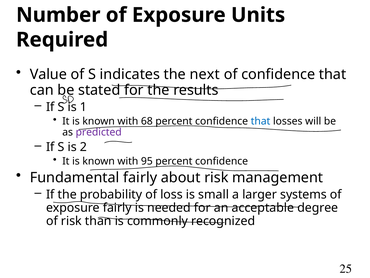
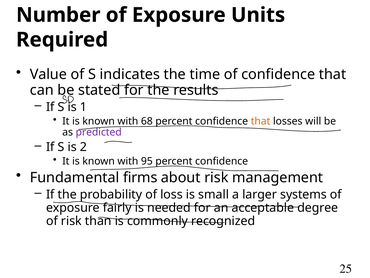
next: next -> time
that at (261, 121) colour: blue -> orange
Fundamental fairly: fairly -> firms
